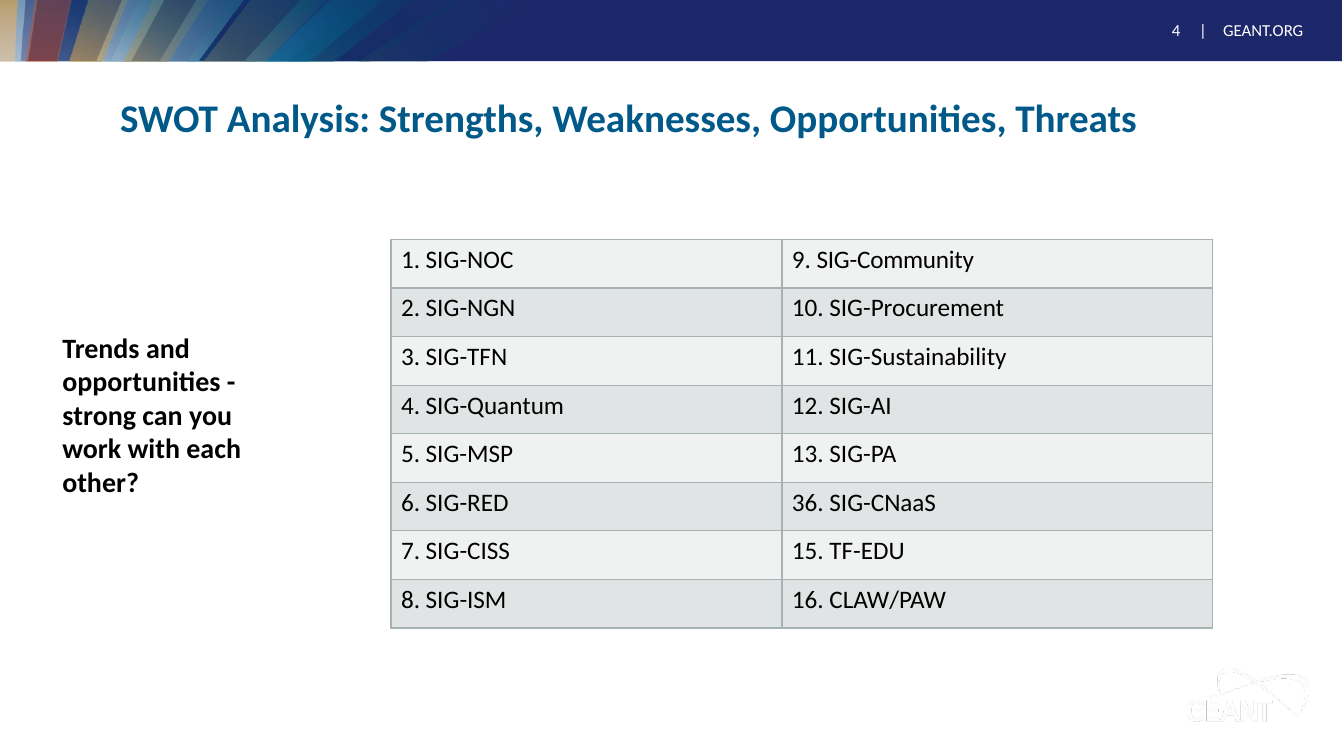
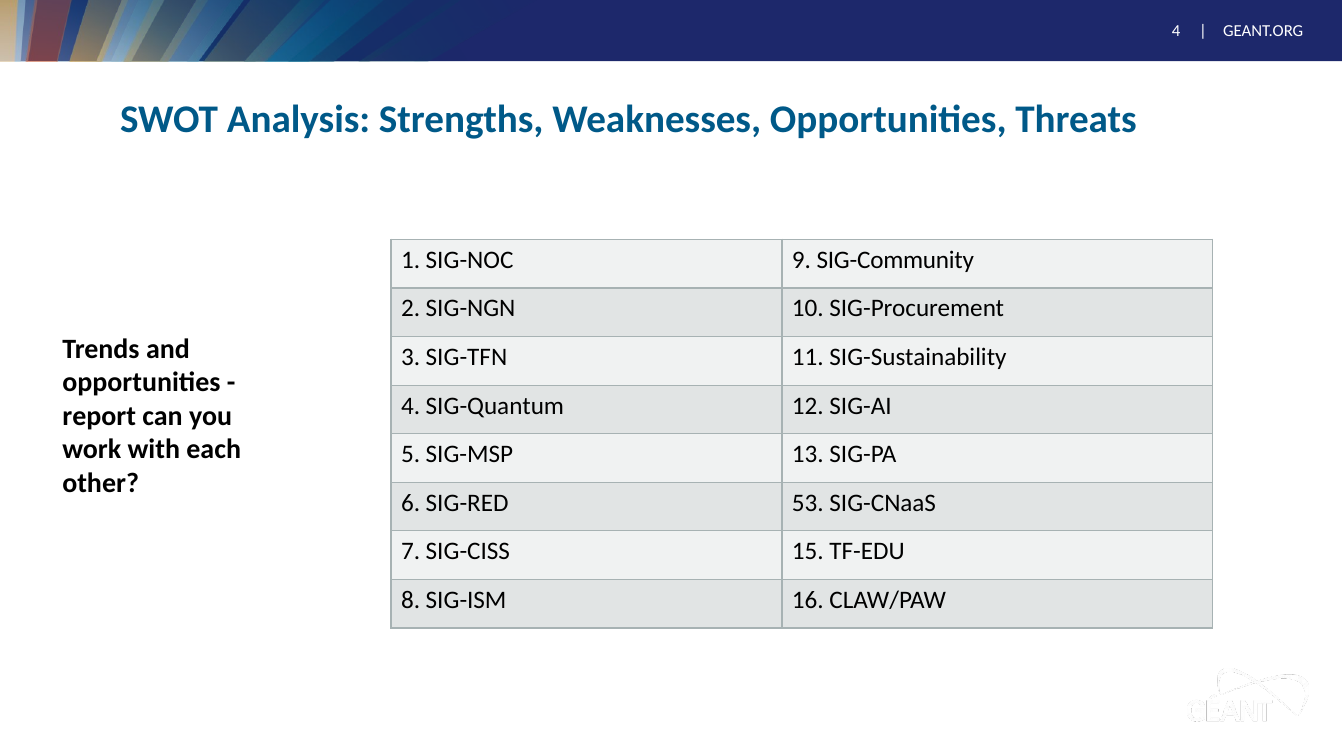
strong: strong -> report
36: 36 -> 53
